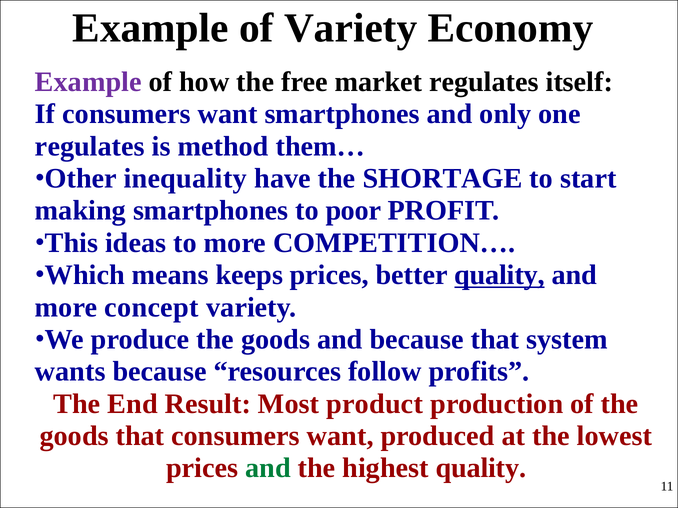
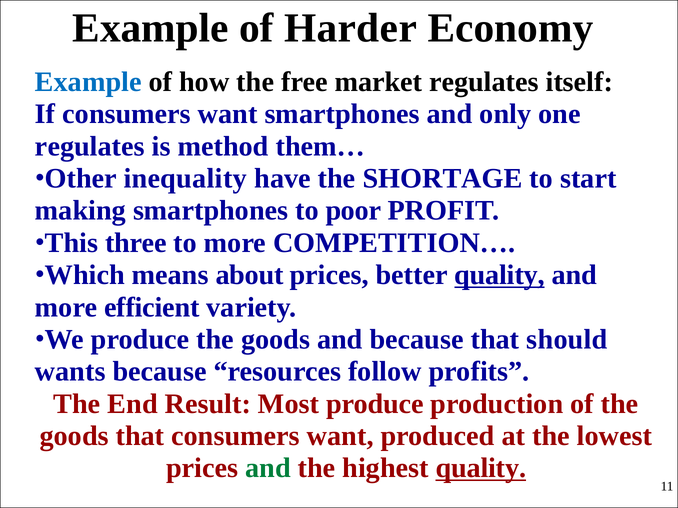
of Variety: Variety -> Harder
Example at (88, 82) colour: purple -> blue
ideas: ideas -> three
keeps: keeps -> about
concept: concept -> efficient
system: system -> should
Most product: product -> produce
quality at (481, 469) underline: none -> present
